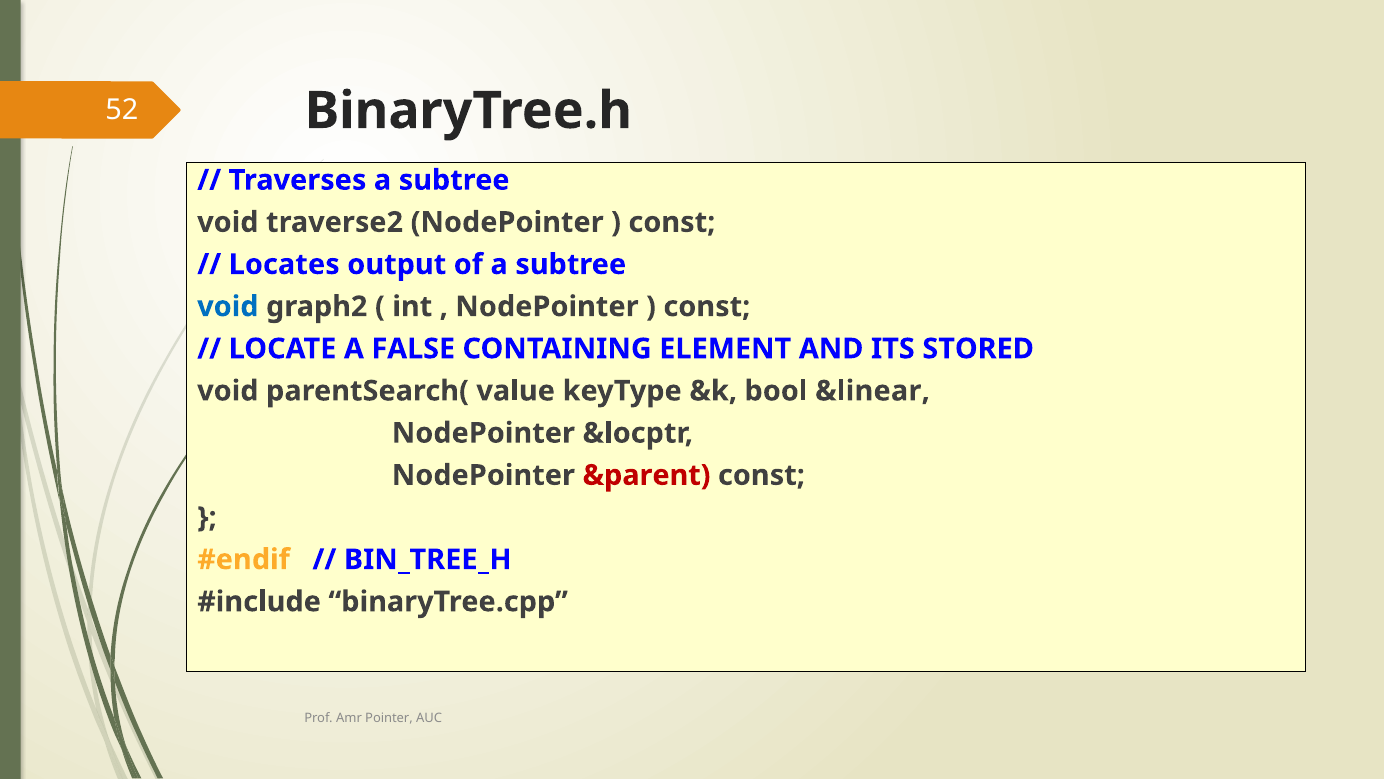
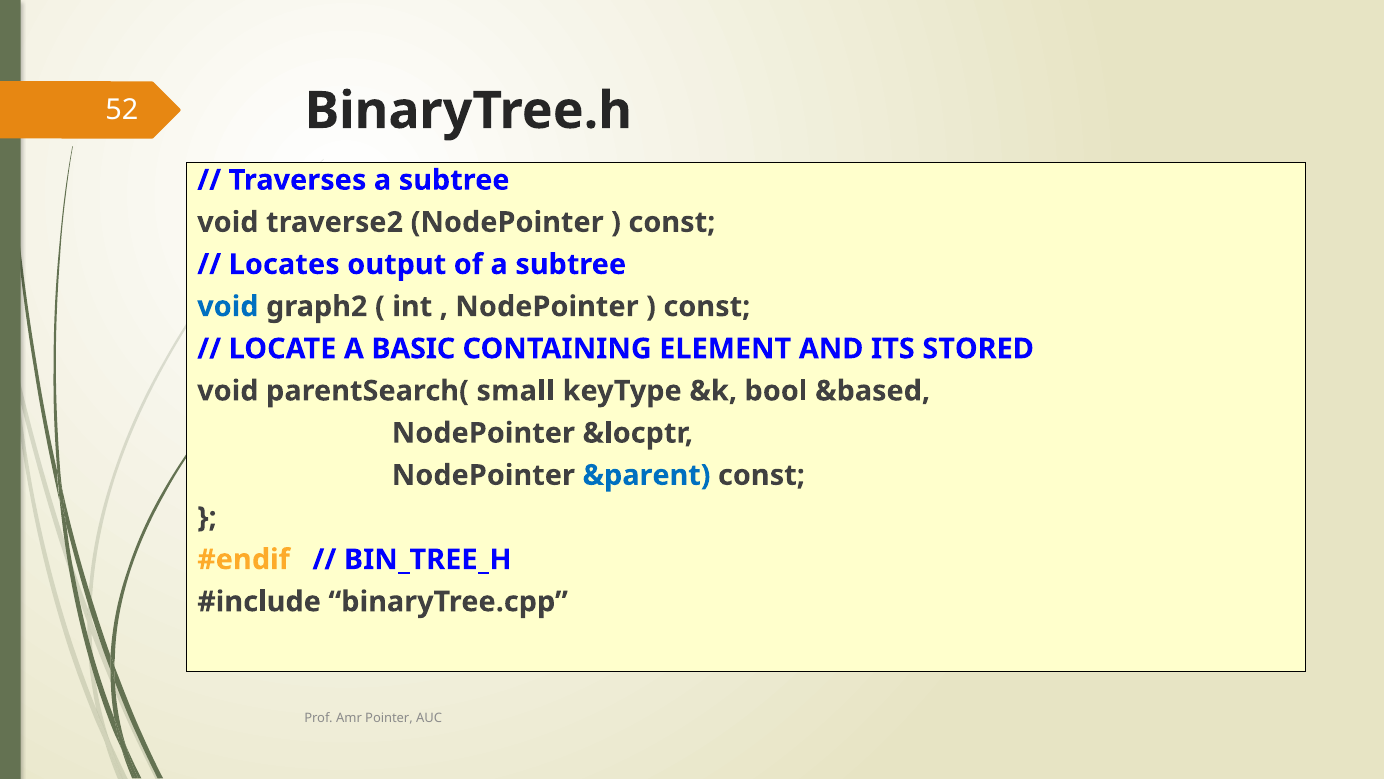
FALSE: FALSE -> BASIC
value: value -> small
&linear: &linear -> &based
&parent colour: red -> blue
